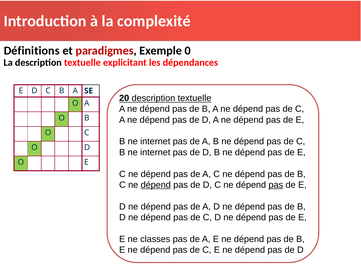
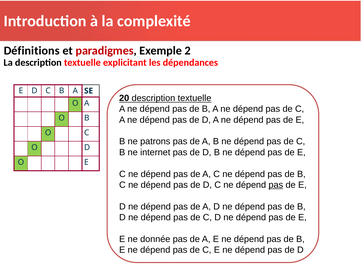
0: 0 -> 2
internet at (155, 141): internet -> patrons
dépend at (156, 185) underline: present -> none
classes: classes -> donnée
